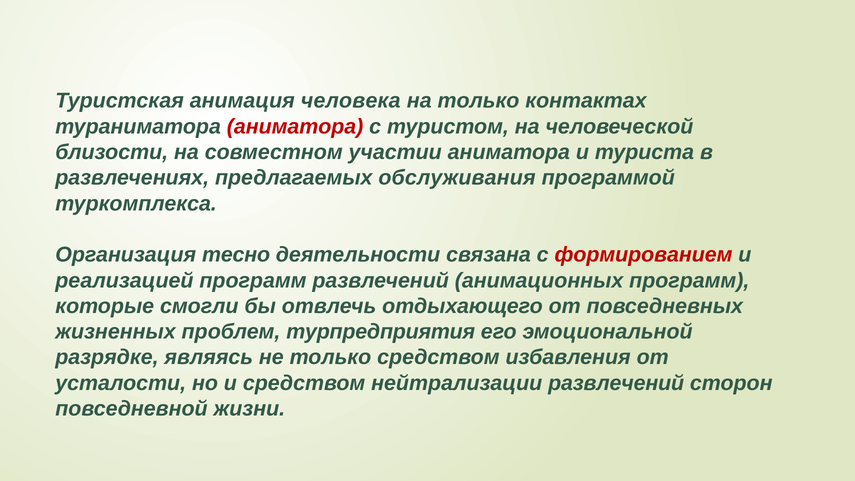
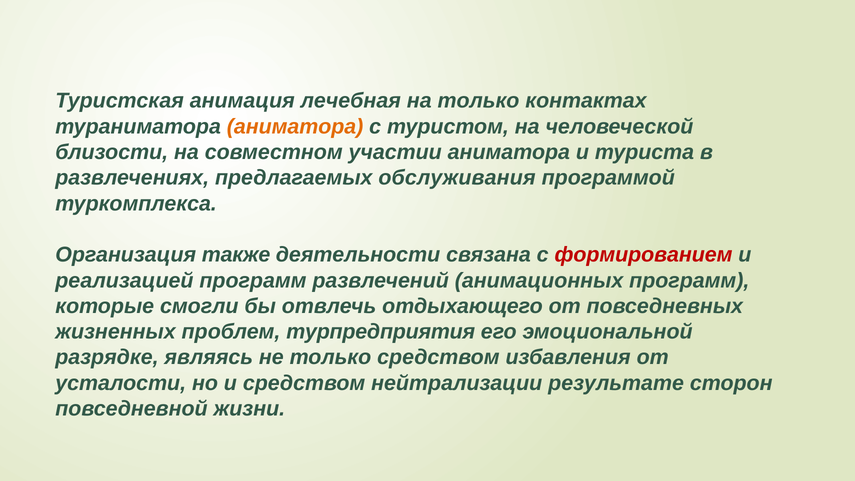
человека: человека -> лечебная
аниматора at (295, 127) colour: red -> orange
тесно: тесно -> также
нейтрализации развлечений: развлечений -> результате
